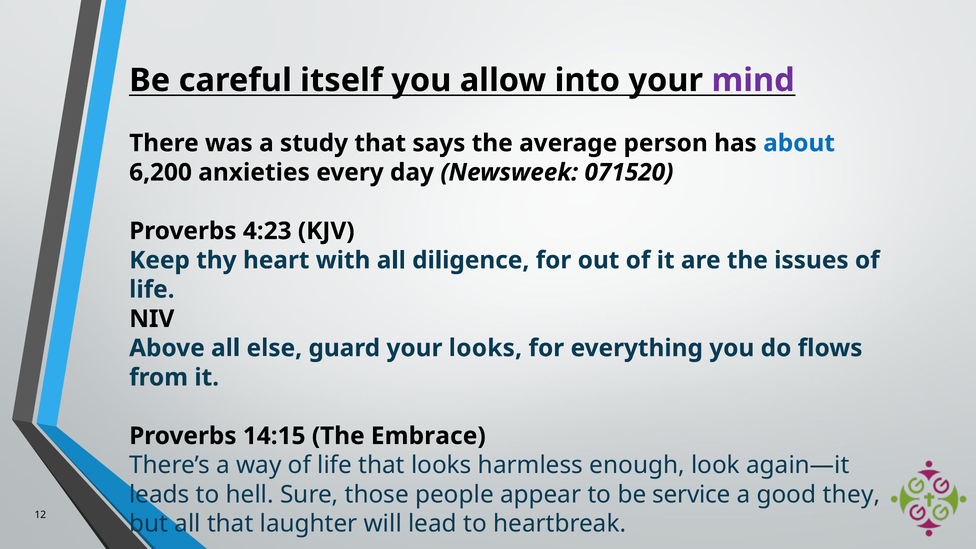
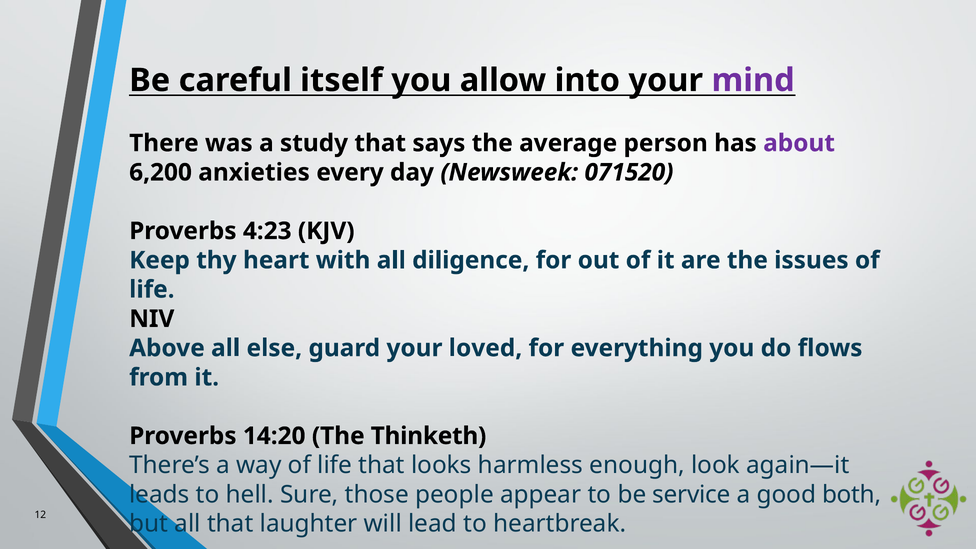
about colour: blue -> purple
your looks: looks -> loved
14:15: 14:15 -> 14:20
Embrace: Embrace -> Thinketh
they: they -> both
